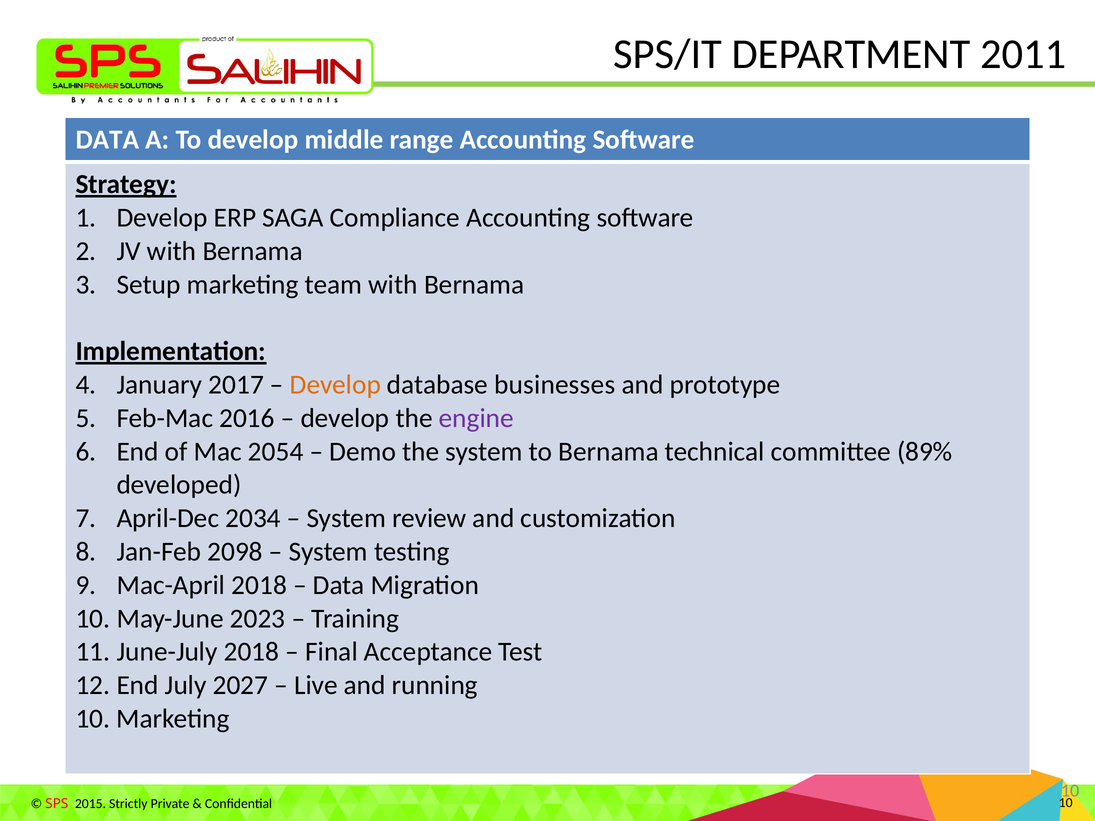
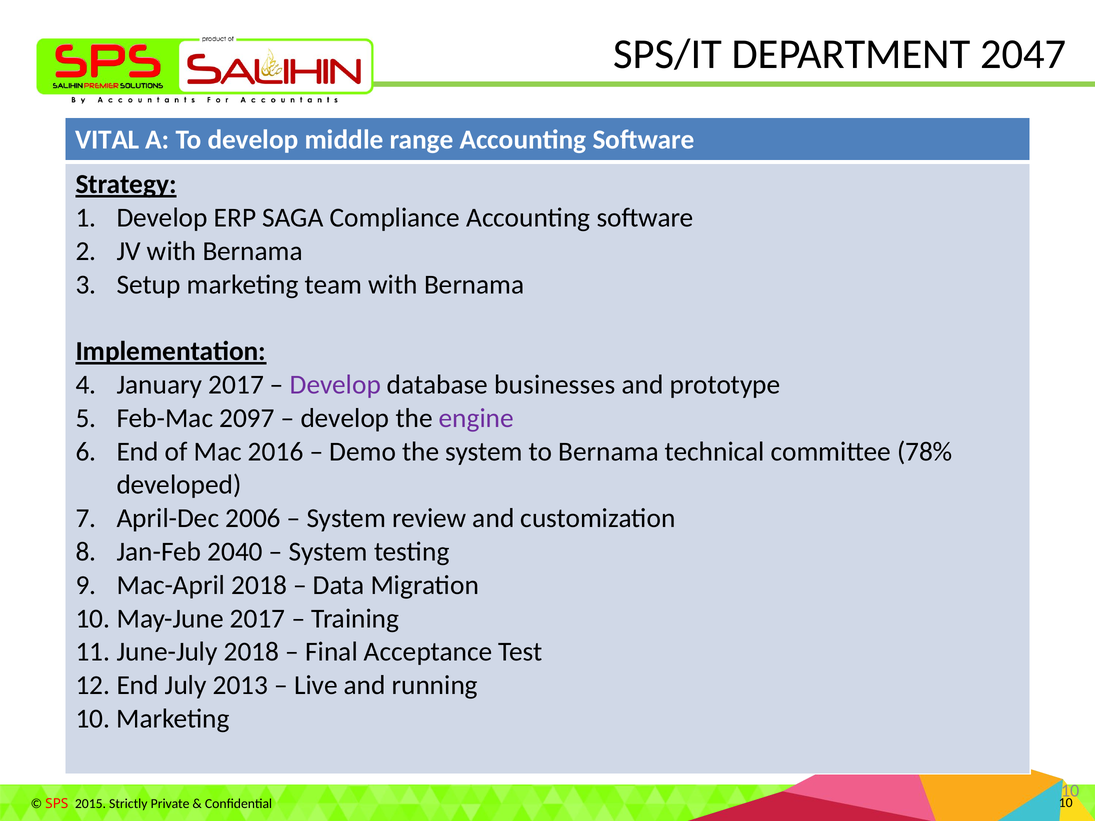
2011: 2011 -> 2047
DATA at (107, 140): DATA -> VITAL
Develop at (335, 385) colour: orange -> purple
2016: 2016 -> 2097
2054: 2054 -> 2016
89%: 89% -> 78%
2034: 2034 -> 2006
2098: 2098 -> 2040
2023 at (258, 619): 2023 -> 2017
2027: 2027 -> 2013
